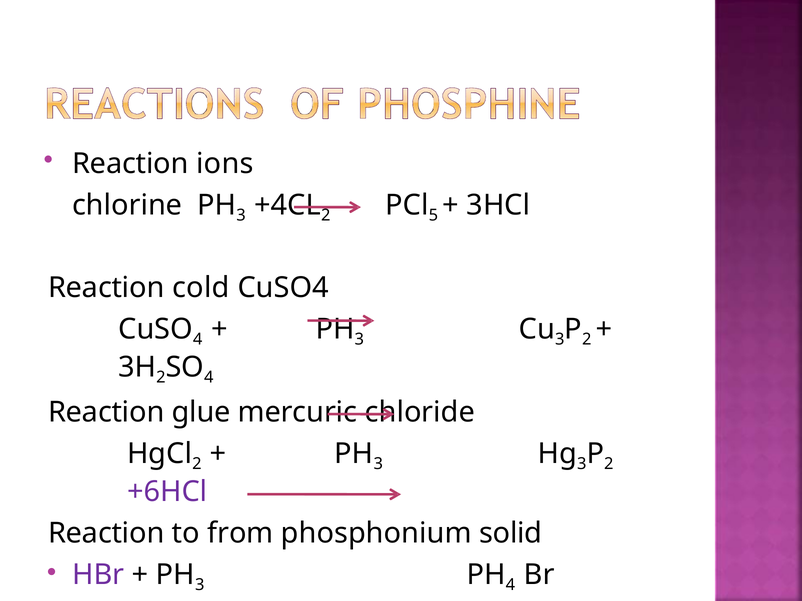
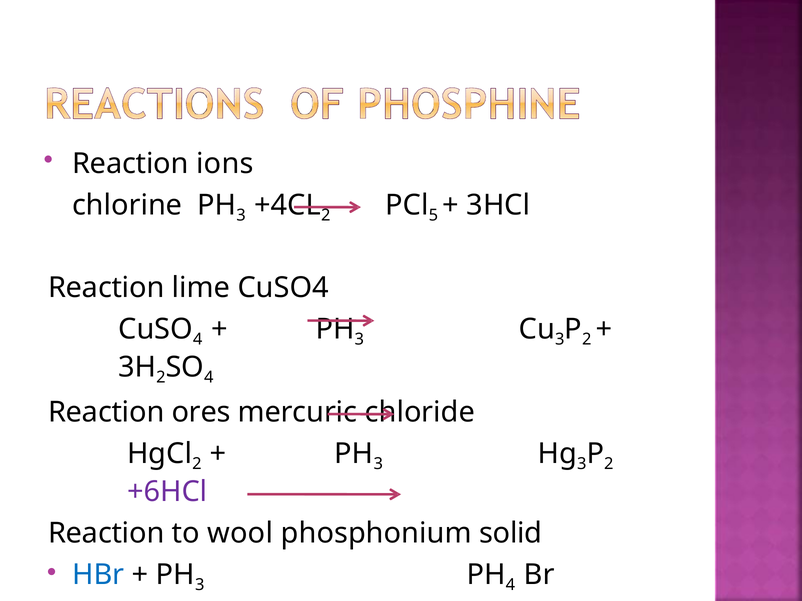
cold: cold -> lime
glue: glue -> ores
from: from -> wool
HBr colour: purple -> blue
